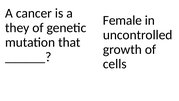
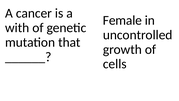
they: they -> with
